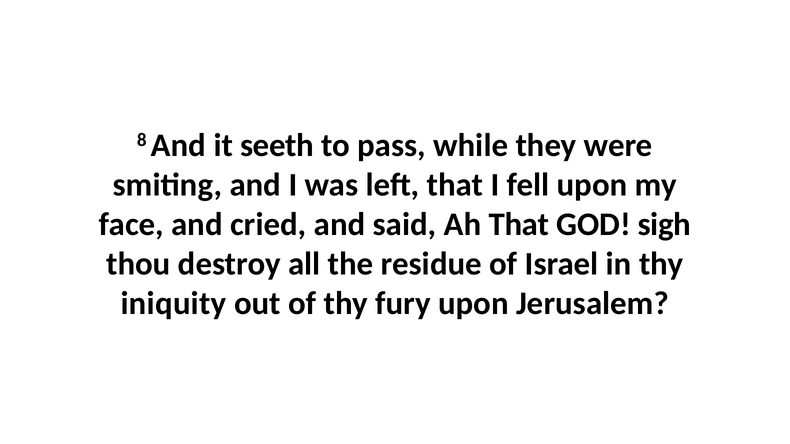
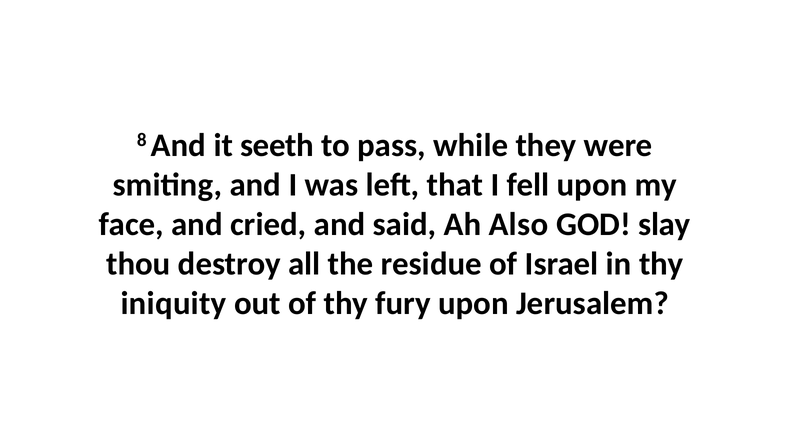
Ah That: That -> Also
sigh: sigh -> slay
